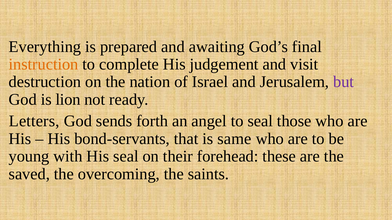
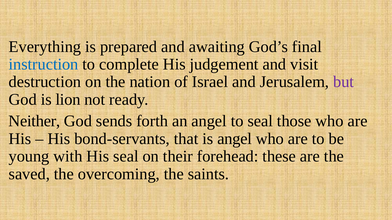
instruction colour: orange -> blue
Letters: Letters -> Neither
is same: same -> angel
